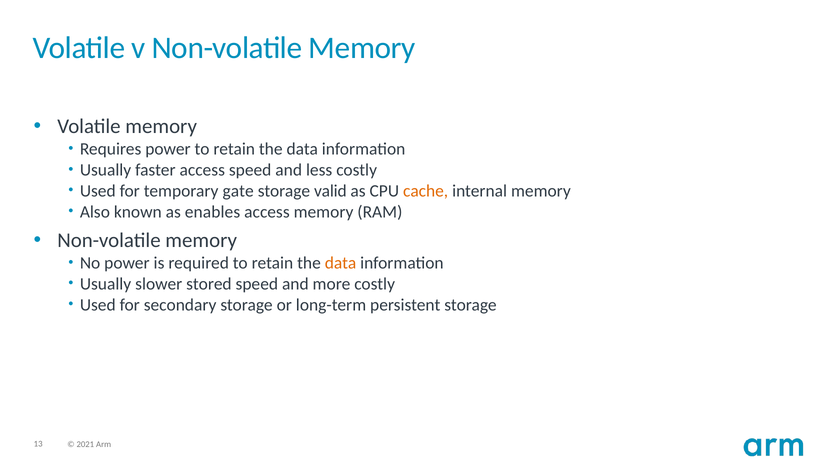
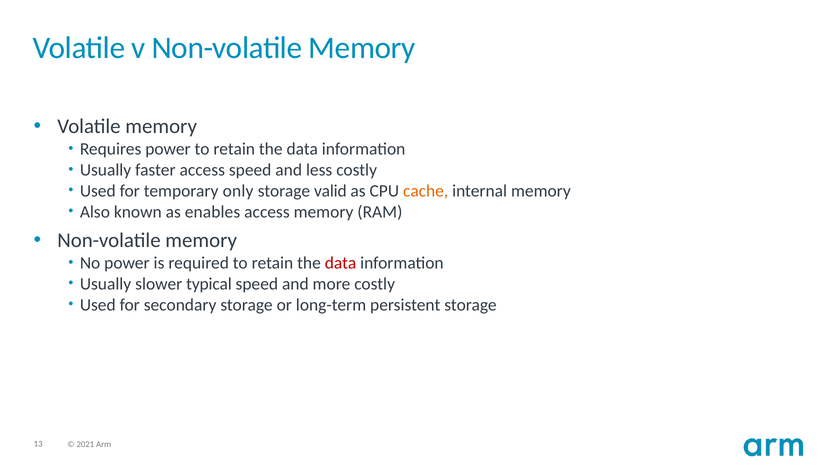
gate: gate -> only
data at (341, 263) colour: orange -> red
stored: stored -> typical
